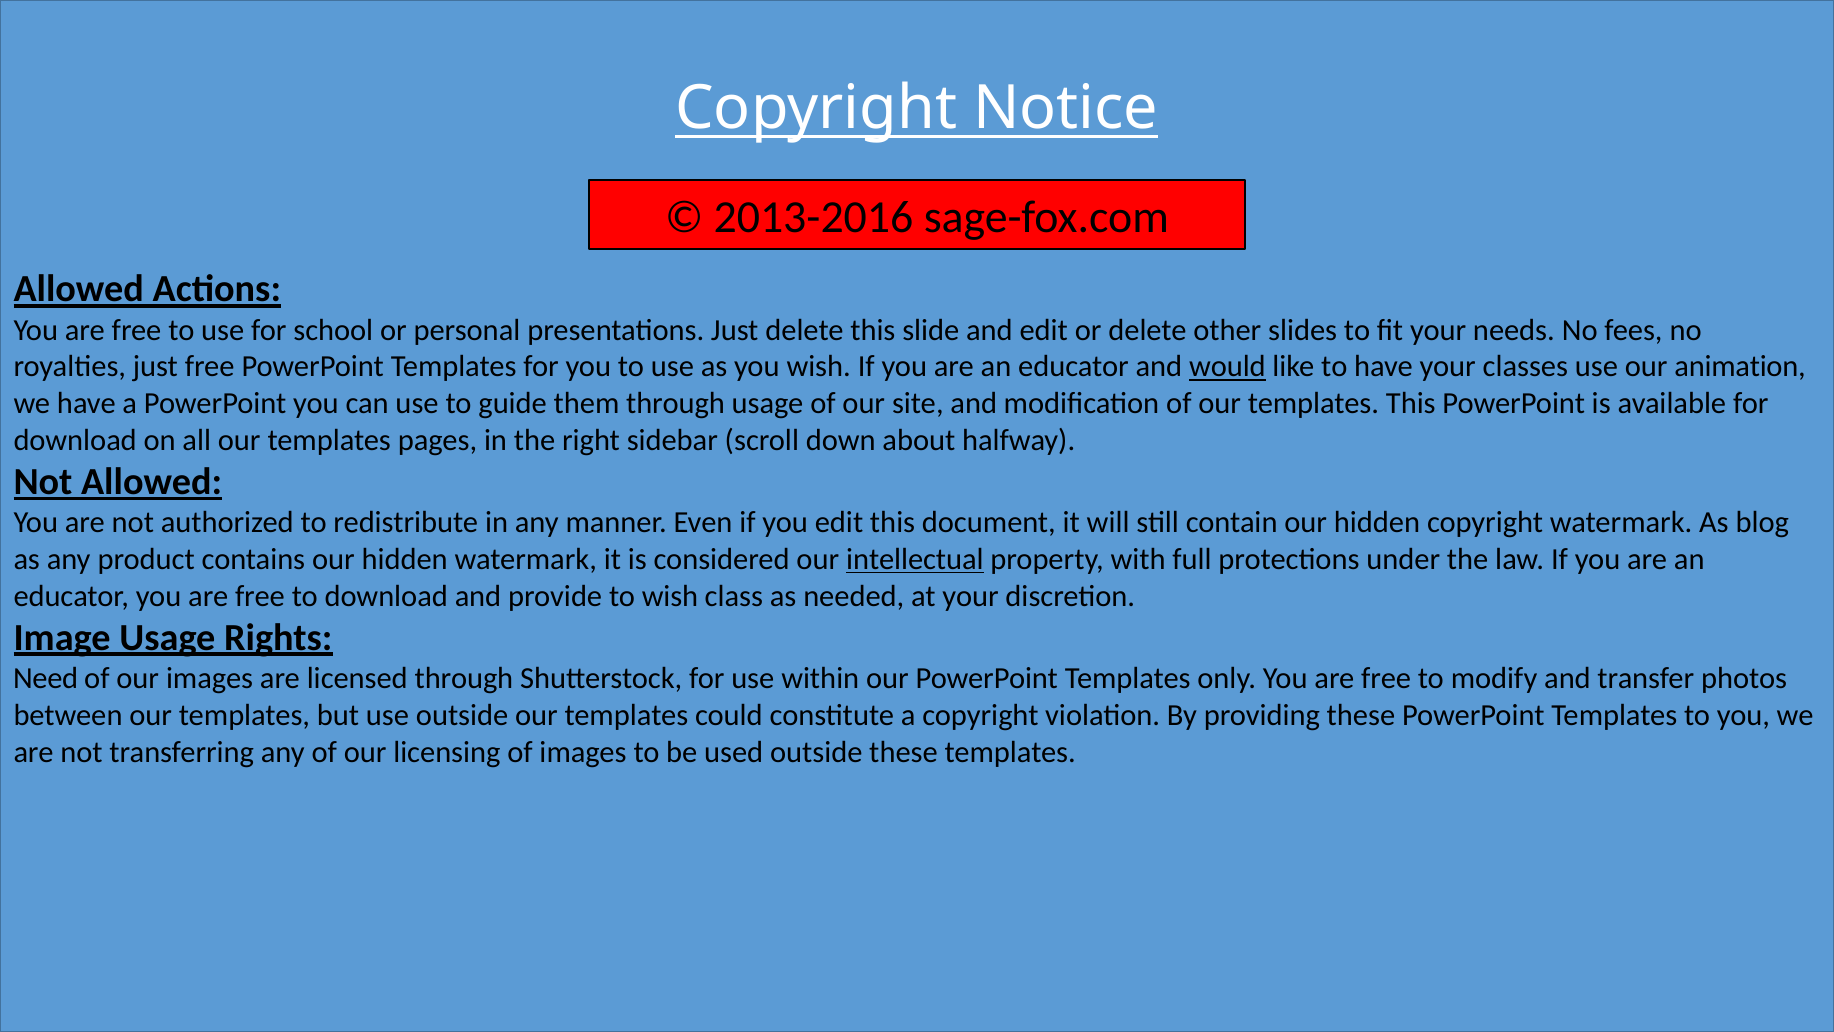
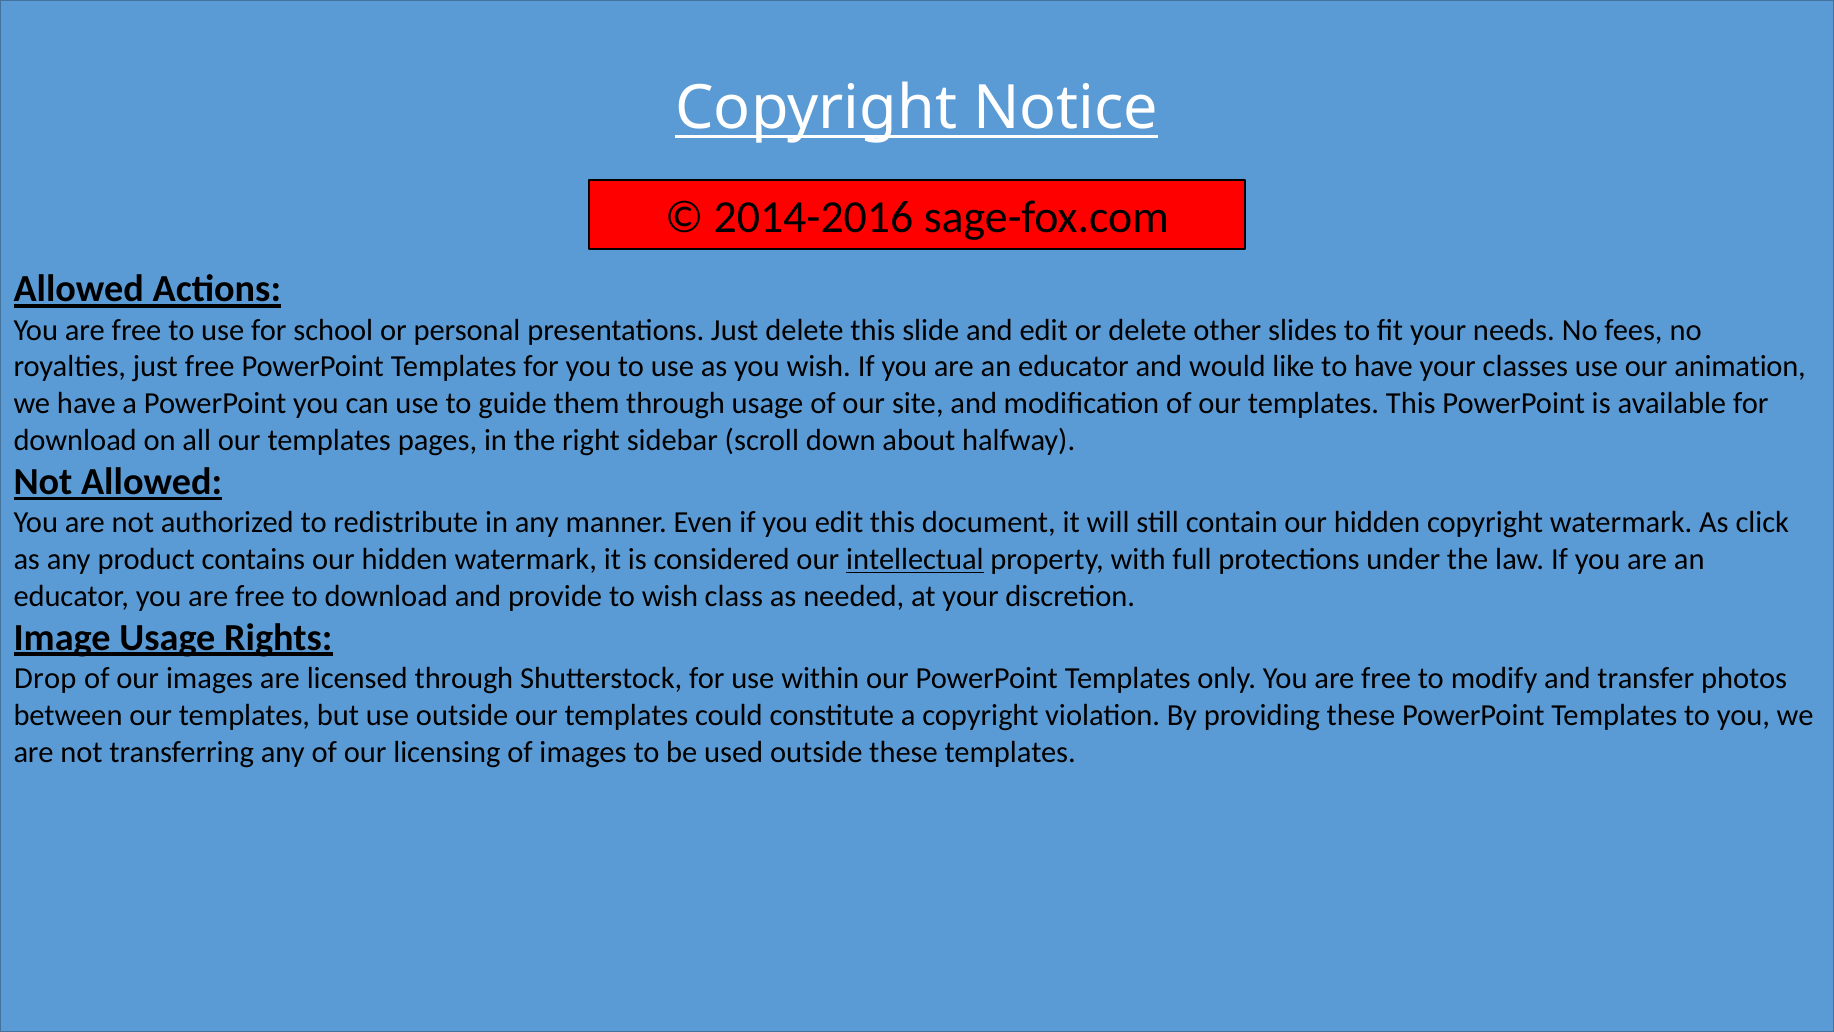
2013-2016: 2013-2016 -> 2014-2016
would underline: present -> none
blog: blog -> click
Need: Need -> Drop
